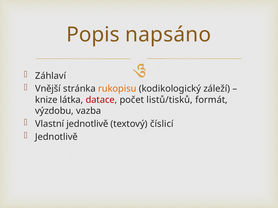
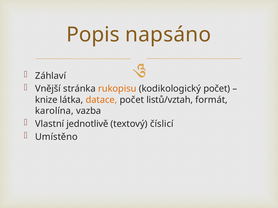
kodikologický záleží: záleží -> počet
datace colour: red -> orange
listů/tisků: listů/tisků -> listů/vztah
výzdobu: výzdobu -> karolína
Jednotlivě at (56, 137): Jednotlivě -> Umístěno
